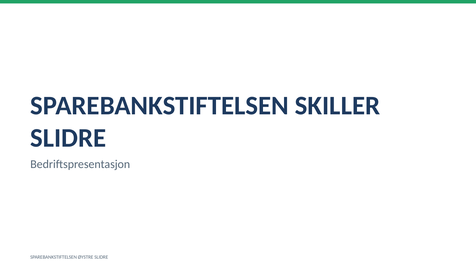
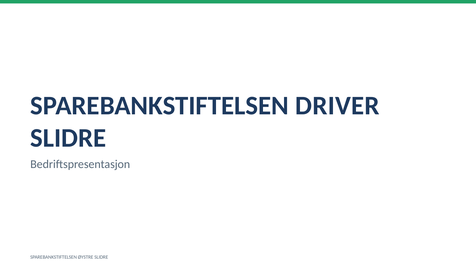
SKILLER: SKILLER -> DRIVER
